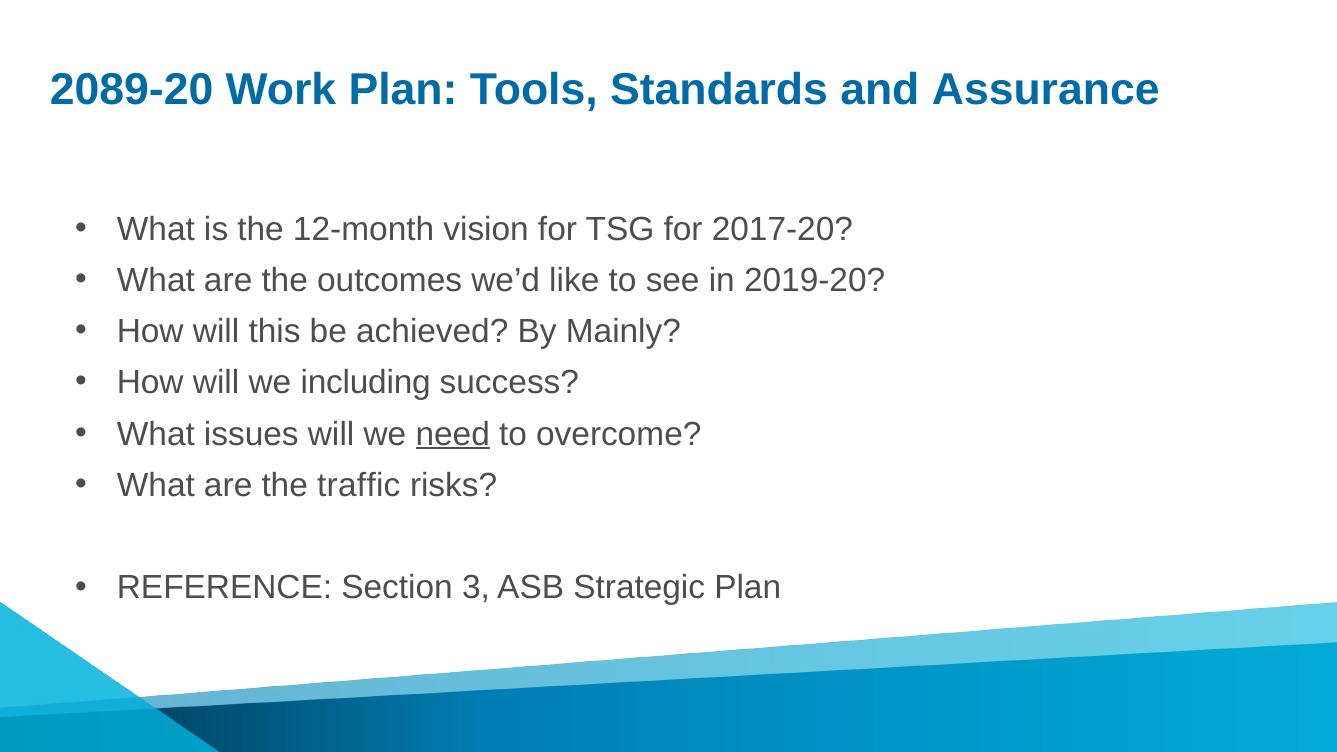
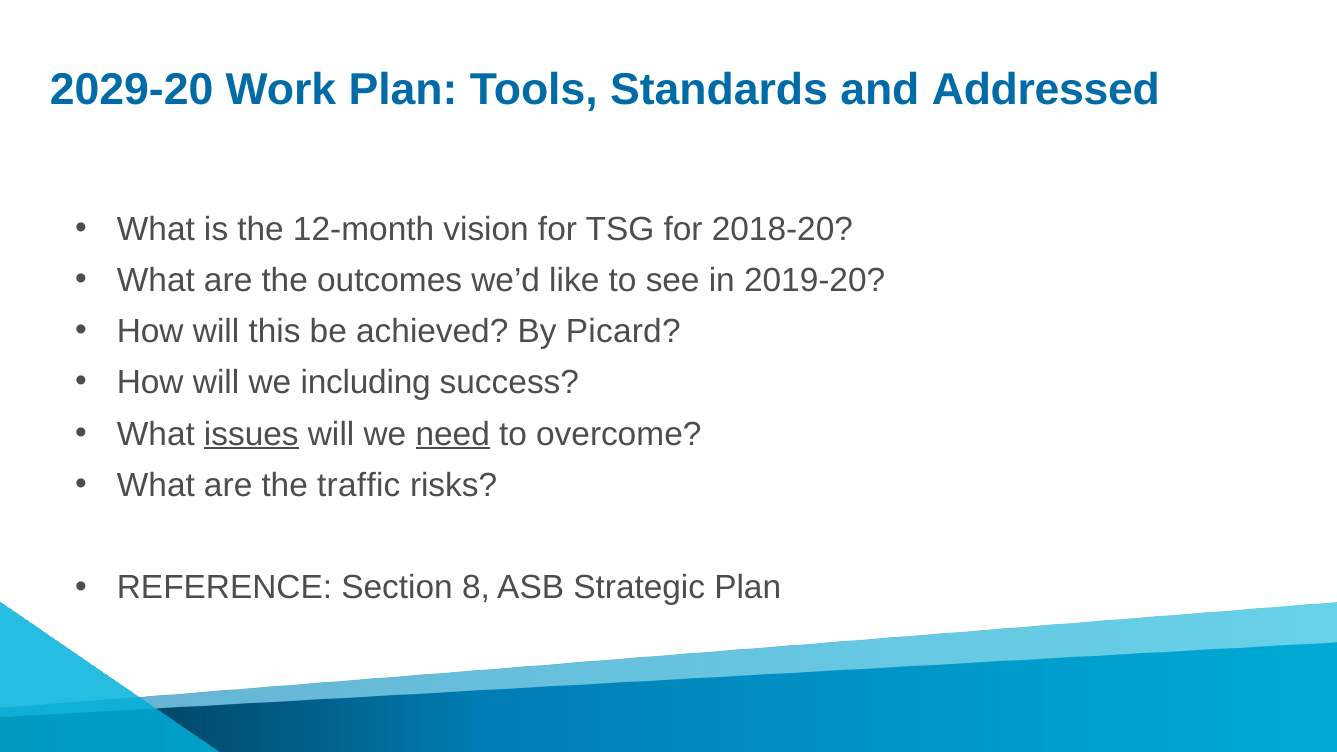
2089-20: 2089-20 -> 2029-20
Assurance: Assurance -> Addressed
2017-20: 2017-20 -> 2018-20
Mainly: Mainly -> Picard
issues underline: none -> present
3: 3 -> 8
